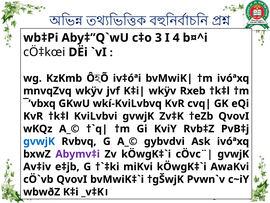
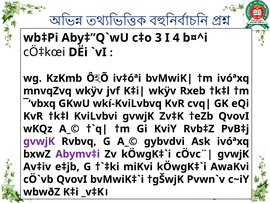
gvwjK at (39, 141) colour: blue -> purple
